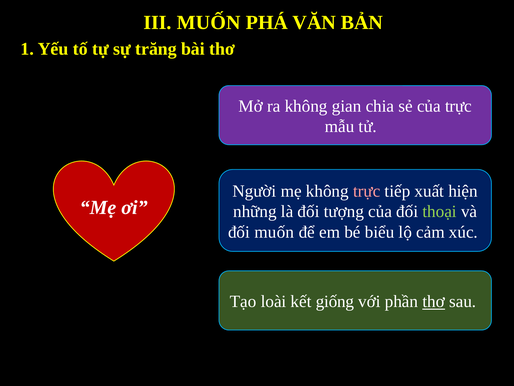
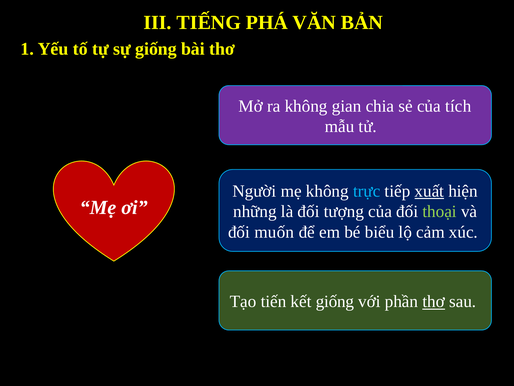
III MUỐN: MUỐN -> TIẾNG
sự trăng: trăng -> giống
của trực: trực -> tích
trực at (367, 191) colour: pink -> light blue
xuất underline: none -> present
loài: loài -> tiến
